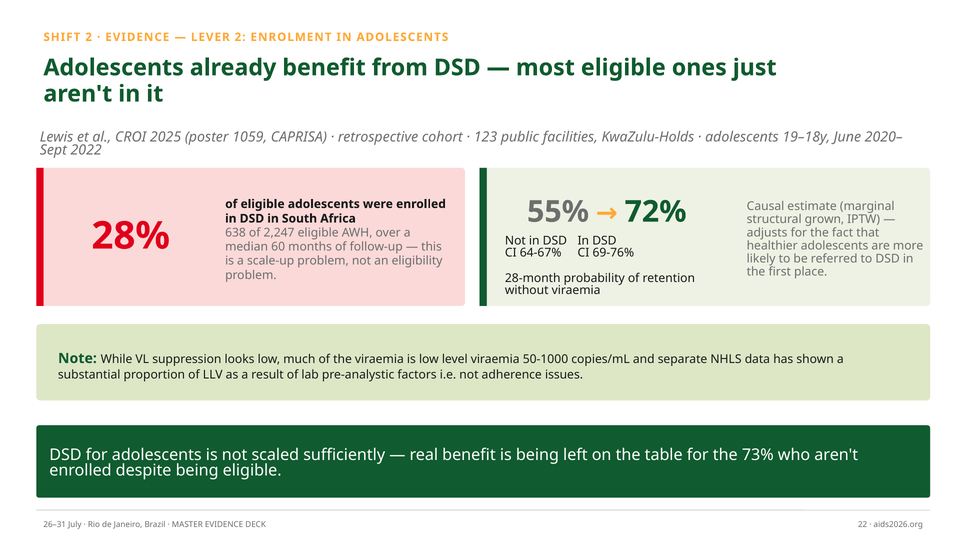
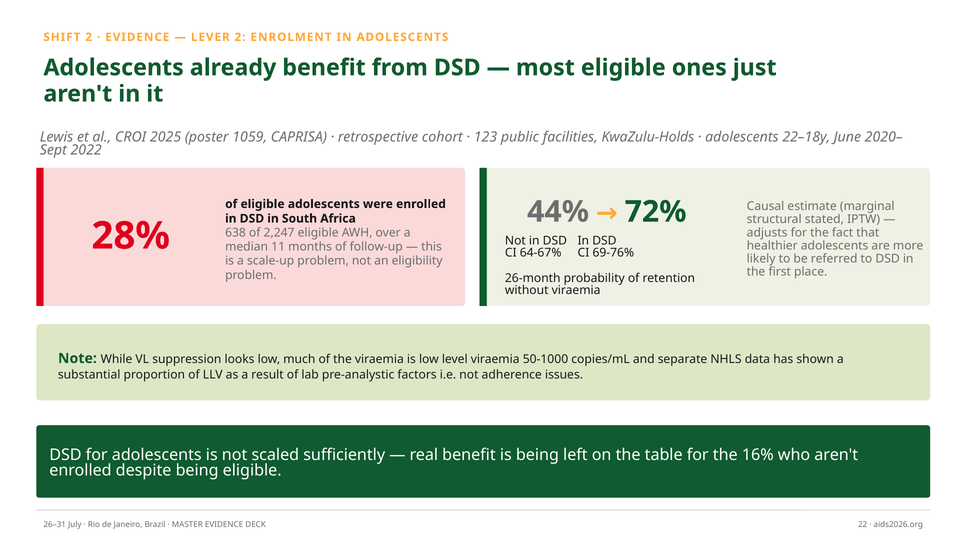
19–18y: 19–18y -> 22–18y
55%: 55% -> 44%
grown: grown -> stated
60: 60 -> 11
28-month: 28-month -> 26-month
73%: 73% -> 16%
